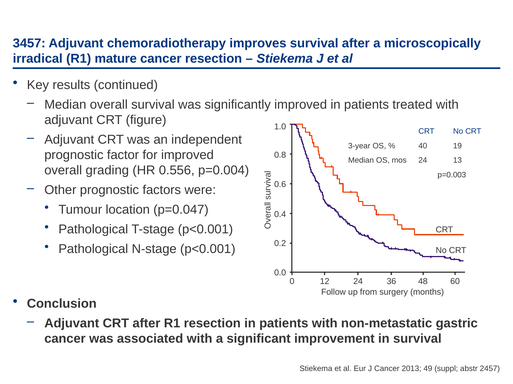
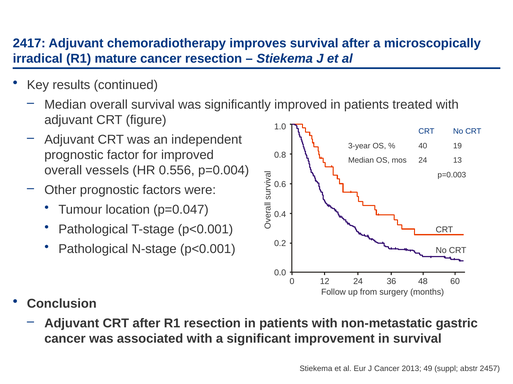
3457: 3457 -> 2417
grading: grading -> vessels
